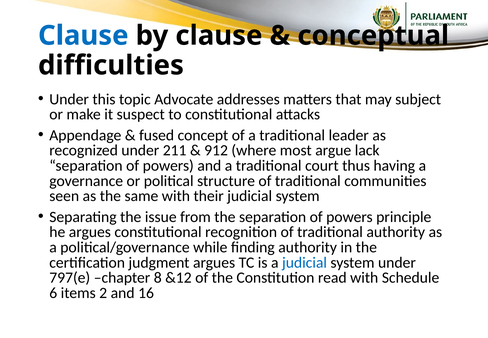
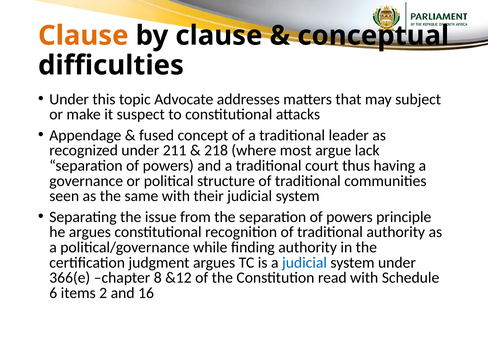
Clause at (83, 36) colour: blue -> orange
912: 912 -> 218
797(e: 797(e -> 366(e
